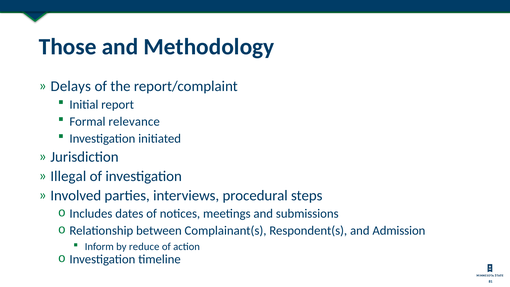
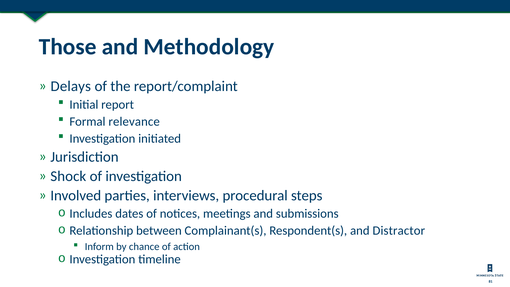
Illegal: Illegal -> Shock
Admission: Admission -> Distractor
reduce: reduce -> chance
